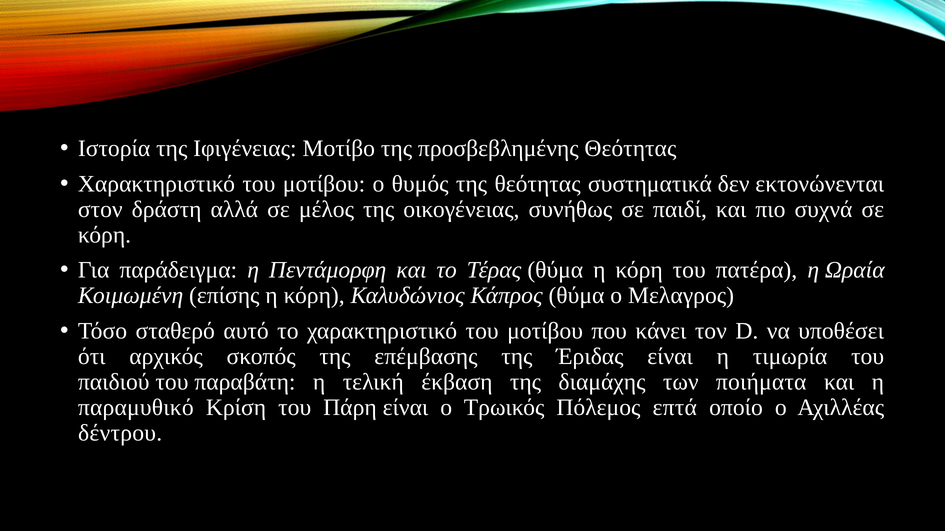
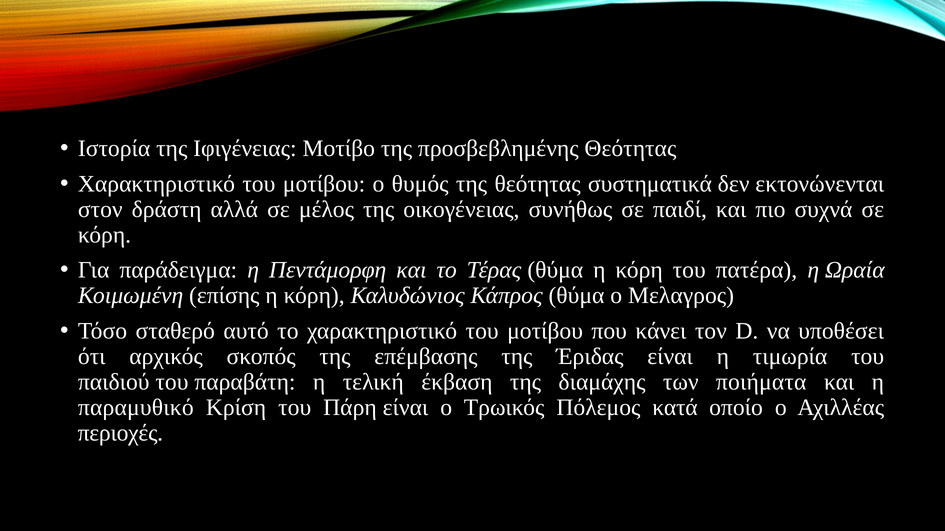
επτά: επτά -> κατά
δέντρου: δέντρου -> περιοχές
